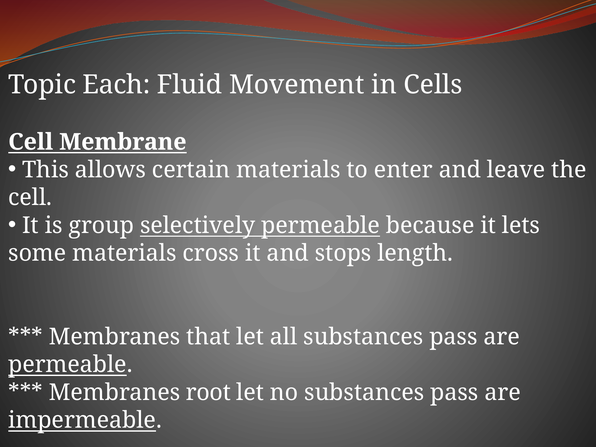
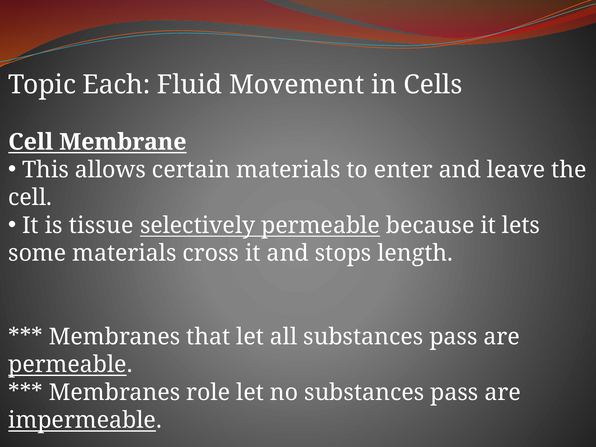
group: group -> tissue
root: root -> role
